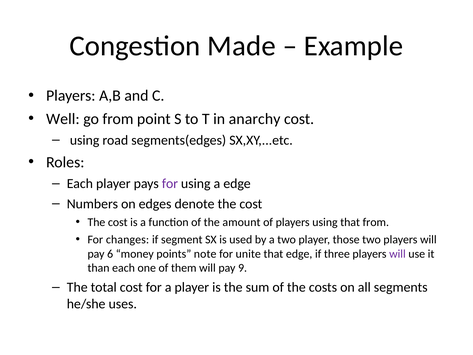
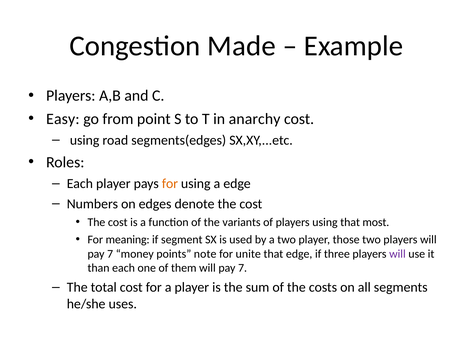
Well: Well -> Easy
for at (170, 183) colour: purple -> orange
amount: amount -> variants
that from: from -> most
changes: changes -> meaning
6 at (110, 254): 6 -> 7
them will pay 9: 9 -> 7
